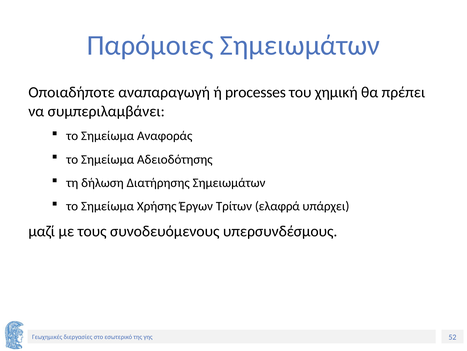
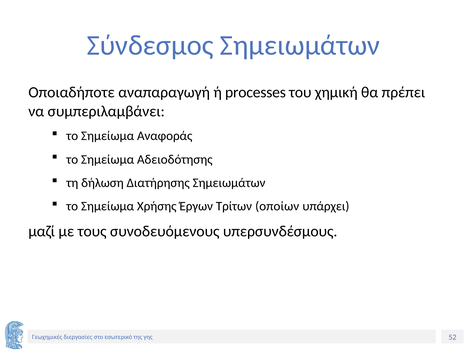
Παρόμοιες: Παρόμοιες -> Σύνδεσμος
ελαφρά: ελαφρά -> οποίων
